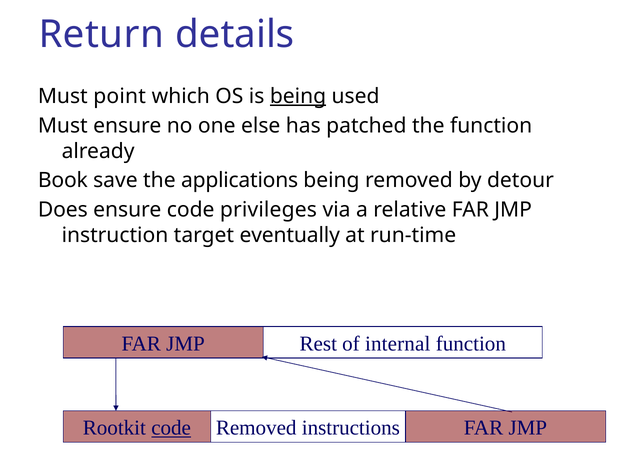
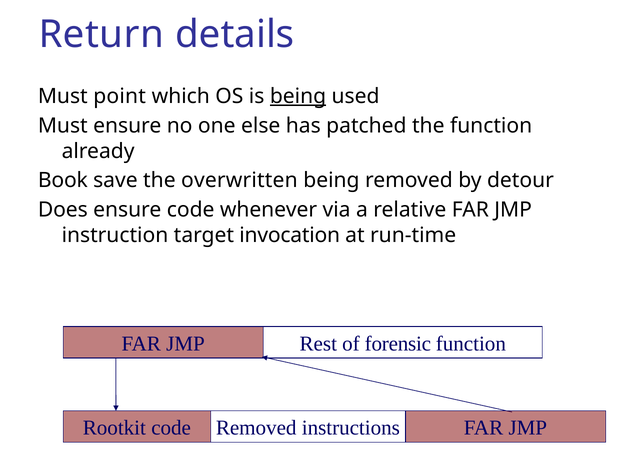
applications: applications -> overwritten
privileges: privileges -> whenever
eventually: eventually -> invocation
internal: internal -> forensic
code at (171, 428) underline: present -> none
